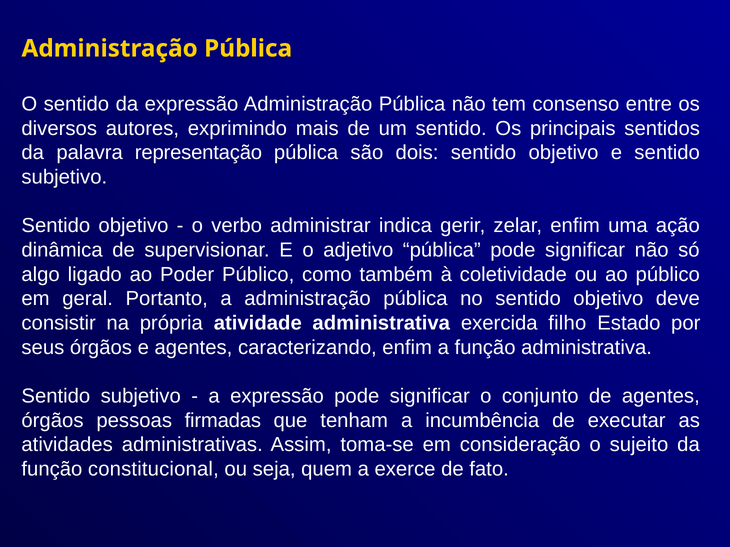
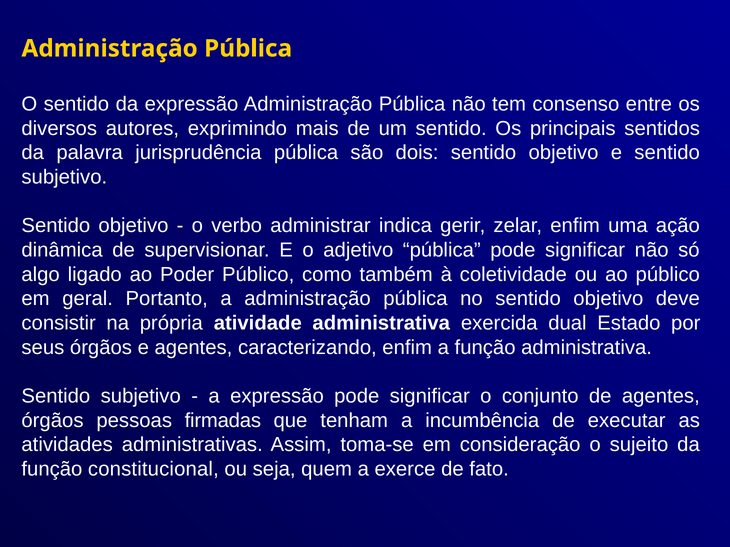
representação: representação -> jurisprudência
filho: filho -> dual
